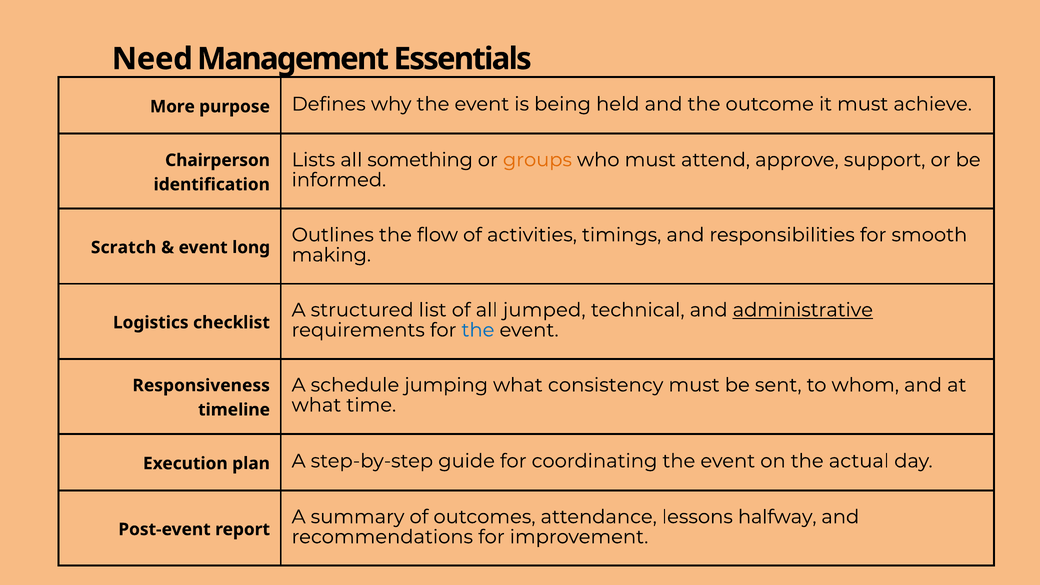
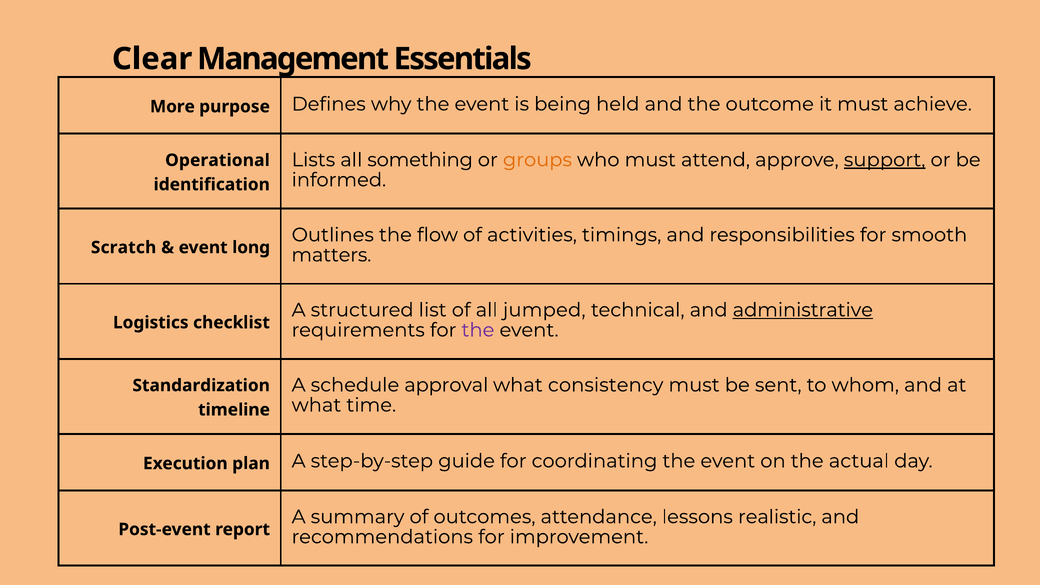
Need: Need -> Clear
support underline: none -> present
Chairperson: Chairperson -> Operational
making: making -> matters
the at (478, 330) colour: blue -> purple
jumping: jumping -> approval
Responsiveness: Responsiveness -> Standardization
halfway: halfway -> realistic
